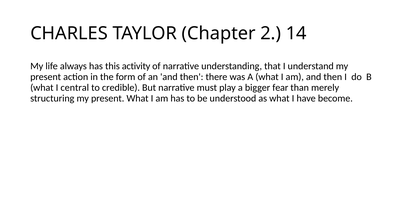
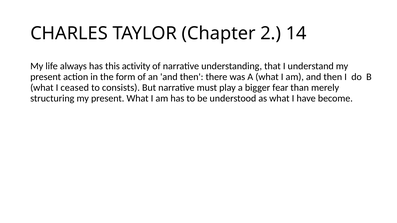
central: central -> ceased
credible: credible -> consists
